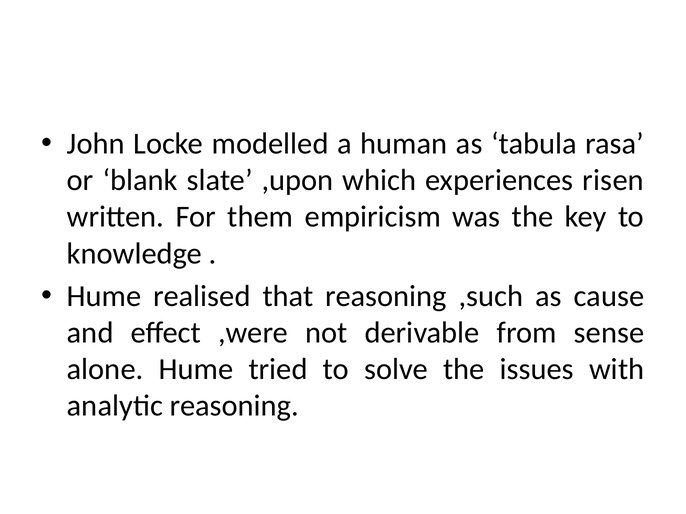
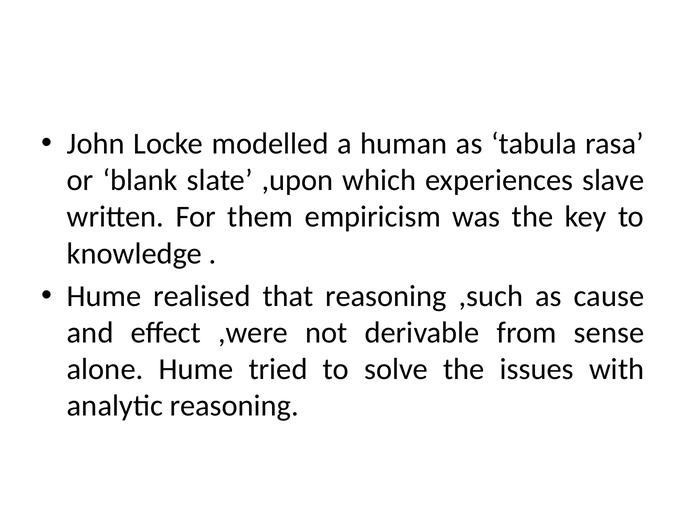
risen: risen -> slave
